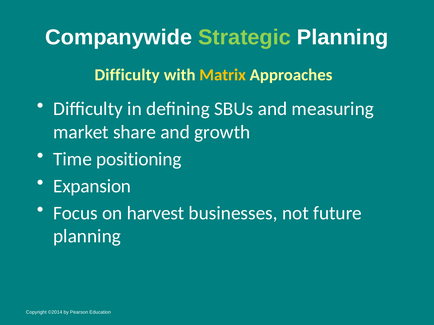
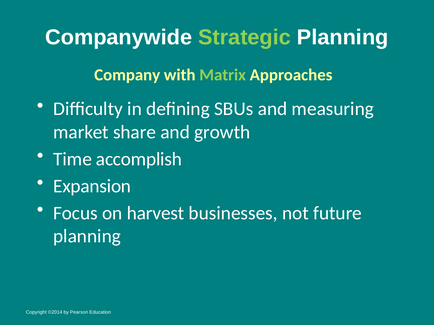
Difficulty at (127, 75): Difficulty -> Company
Matrix colour: yellow -> light green
positioning: positioning -> accomplish
